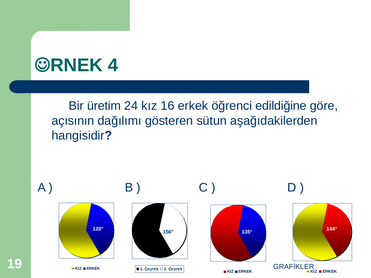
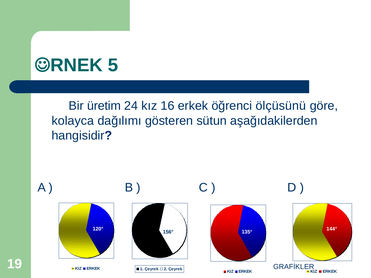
4: 4 -> 5
edildiğine: edildiğine -> ölçüsünü
açısının: açısının -> kolayca
